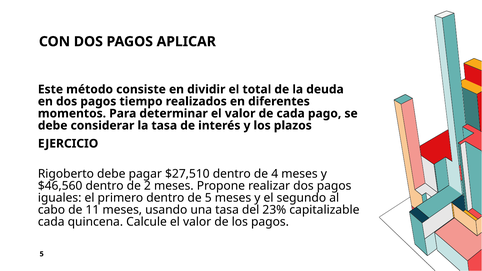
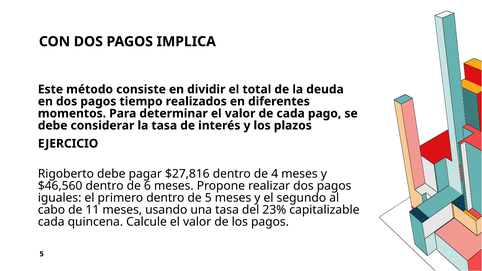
APLICAR: APLICAR -> IMPLICA
$27,510: $27,510 -> $27,816
2: 2 -> 6
